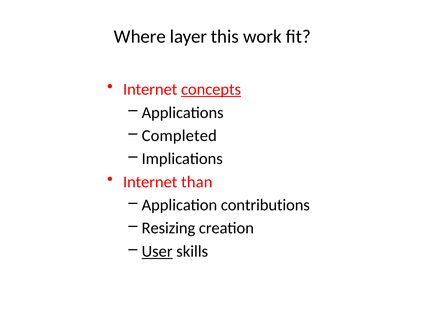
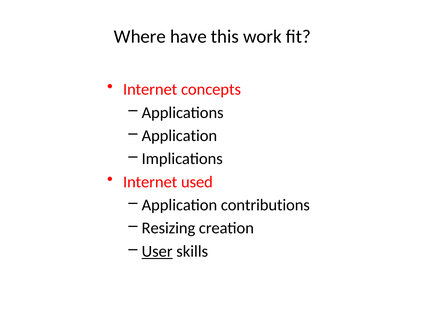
layer: layer -> have
concepts underline: present -> none
Completed at (179, 136): Completed -> Application
than: than -> used
